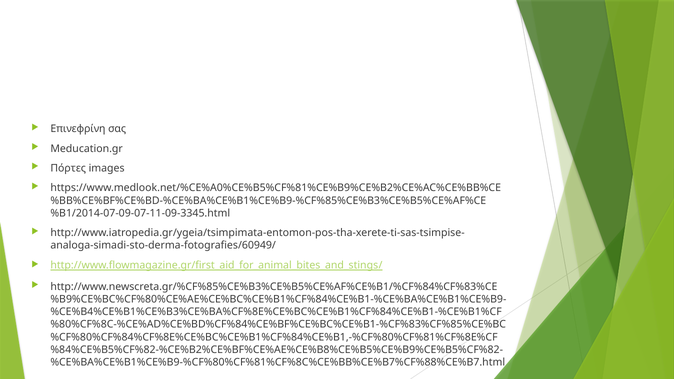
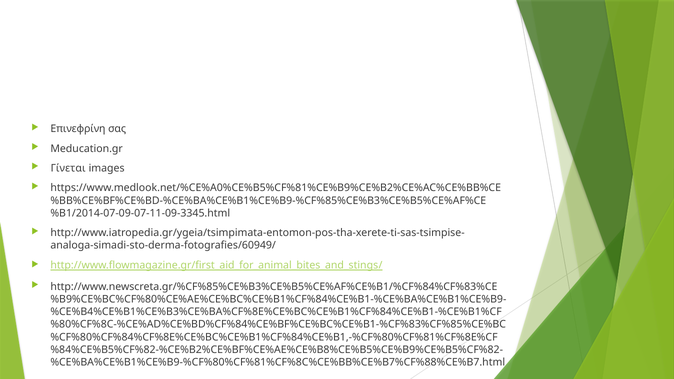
Πόρτες: Πόρτες -> Γίνεται
